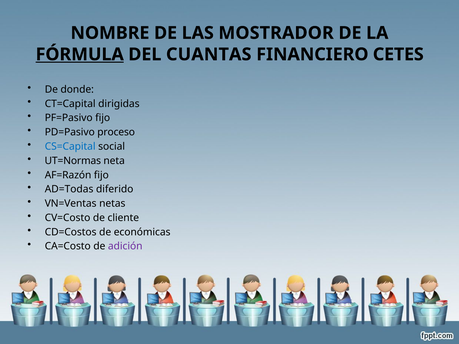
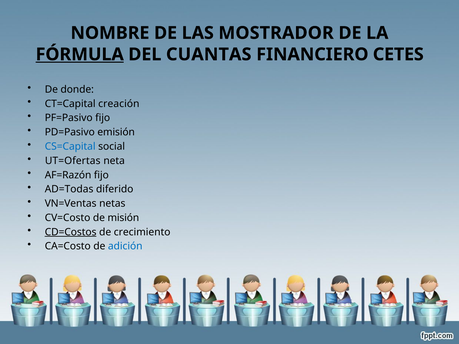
dirigidas: dirigidas -> creación
proceso: proceso -> emisión
UT=Normas: UT=Normas -> UT=Ofertas
cliente: cliente -> misión
CD=Costos underline: none -> present
económicas: económicas -> crecimiento
adición colour: purple -> blue
